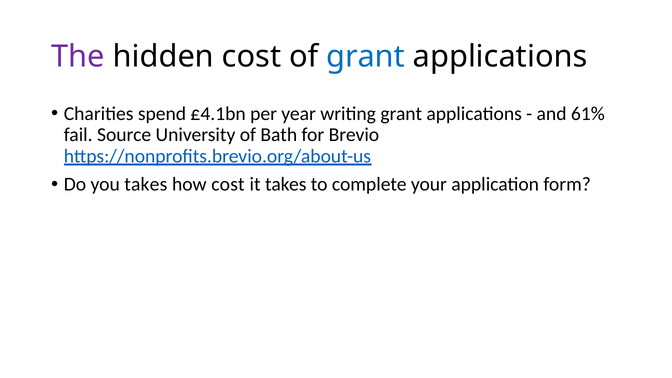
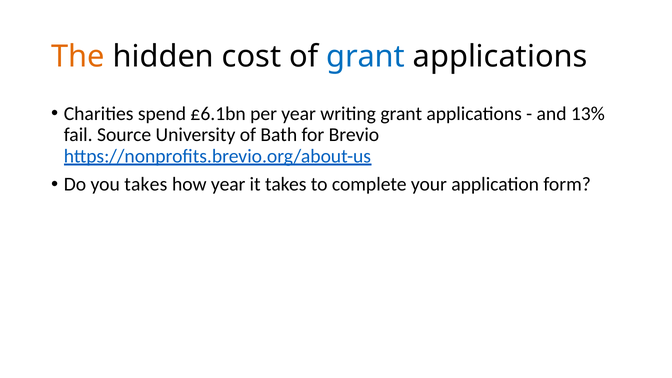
The colour: purple -> orange
£4.1bn: £4.1bn -> £6.1bn
61%: 61% -> 13%
how cost: cost -> year
